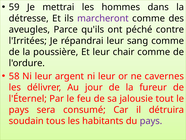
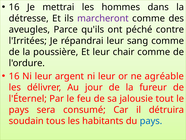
59 at (14, 7): 59 -> 16
58 at (14, 76): 58 -> 16
cavernes: cavernes -> agréable
pays at (151, 121) colour: purple -> blue
